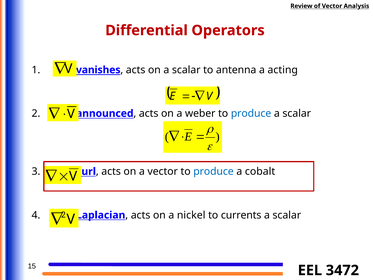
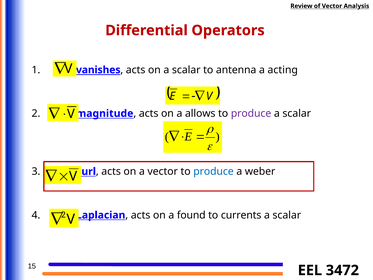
announced: announced -> magnitude
weber: weber -> allows
produce at (251, 113) colour: blue -> purple
cobalt: cobalt -> weber
nickel: nickel -> found
